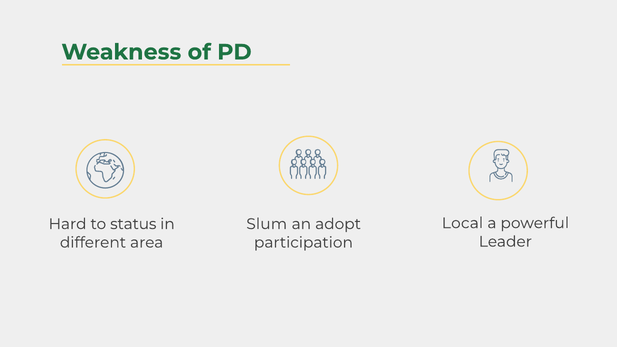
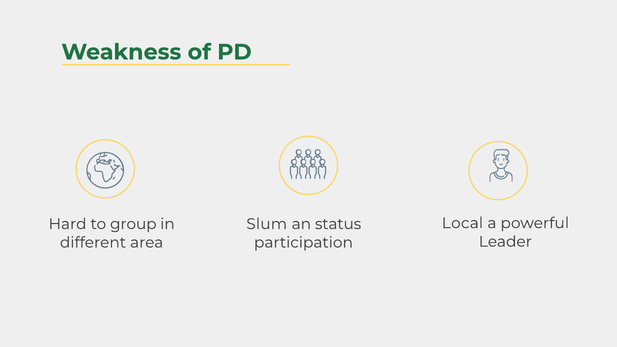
status: status -> group
adopt: adopt -> status
